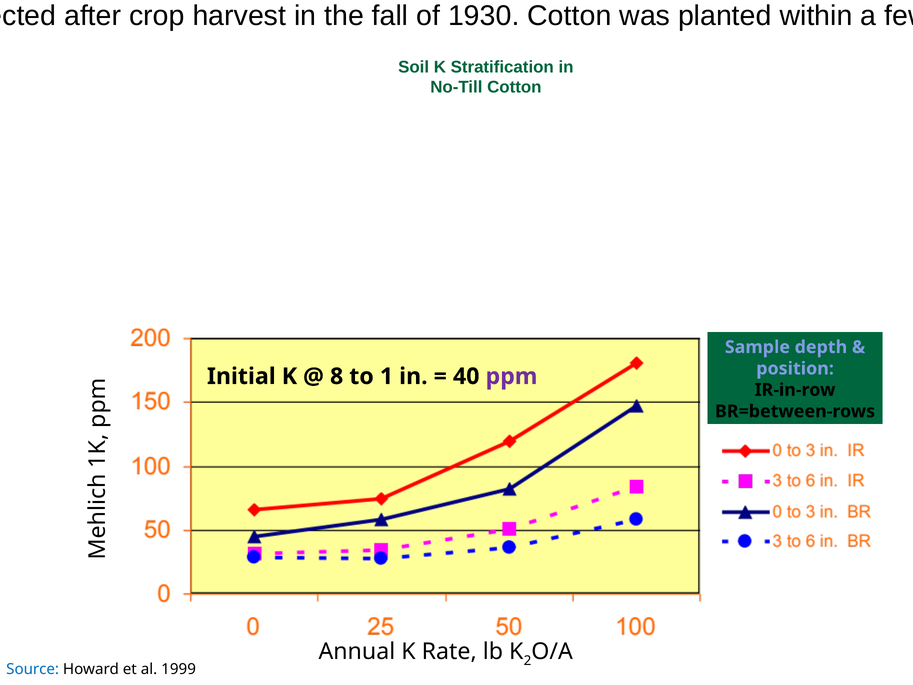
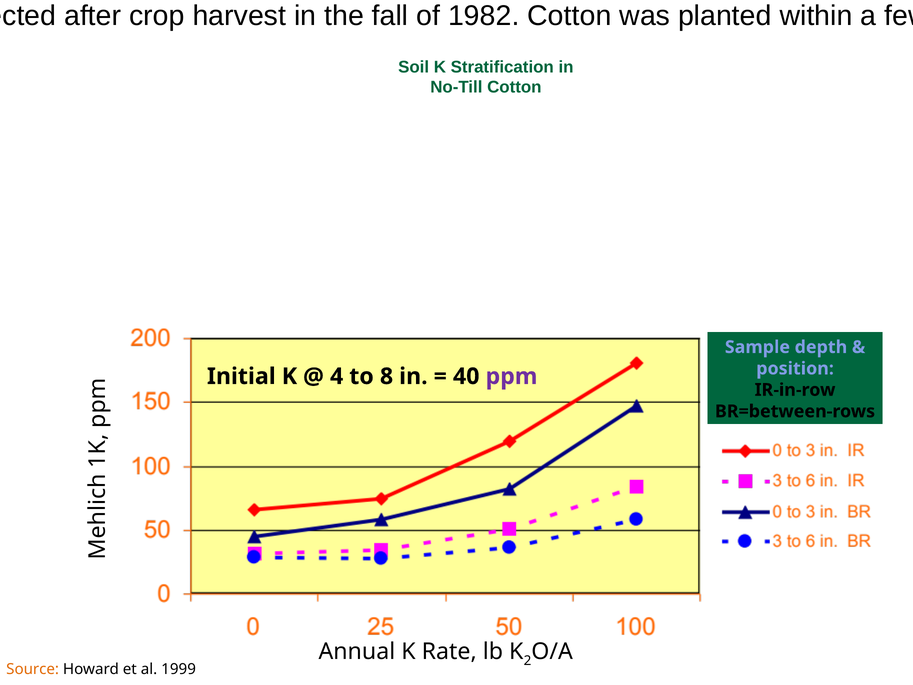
1930: 1930 -> 1982
8: 8 -> 4
to 1: 1 -> 8
Source colour: blue -> orange
